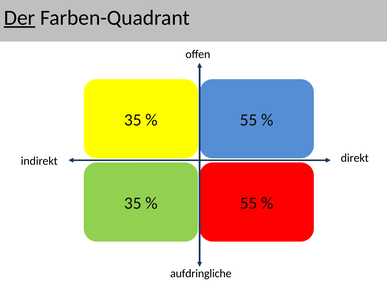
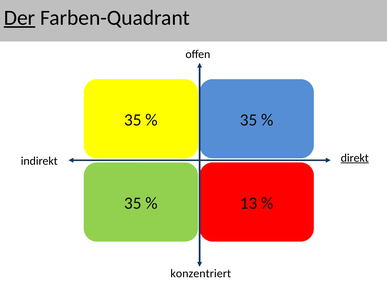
55 at (249, 120): 55 -> 35
direkt underline: none -> present
55 at (249, 203): 55 -> 13
aufdringliche: aufdringliche -> konzentriert
